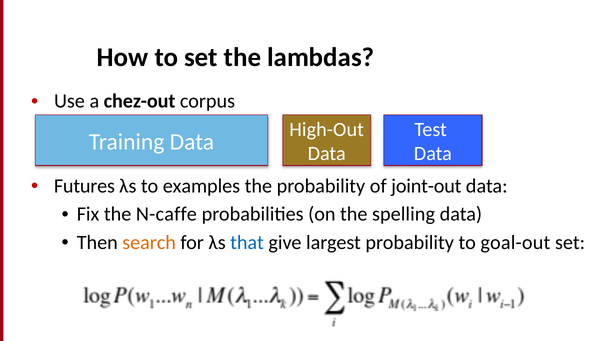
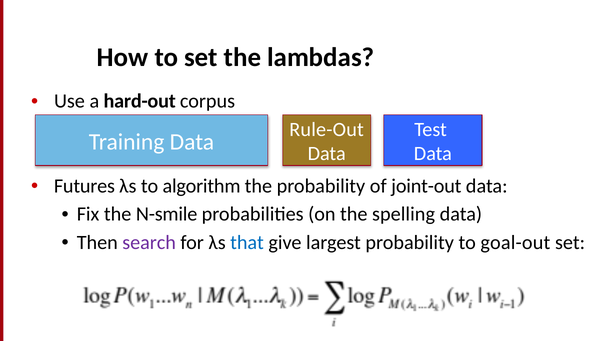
chez-out: chez-out -> hard-out
High-Out: High-Out -> Rule-Out
examples: examples -> algorithm
N-caffe: N-caffe -> N-smile
search colour: orange -> purple
